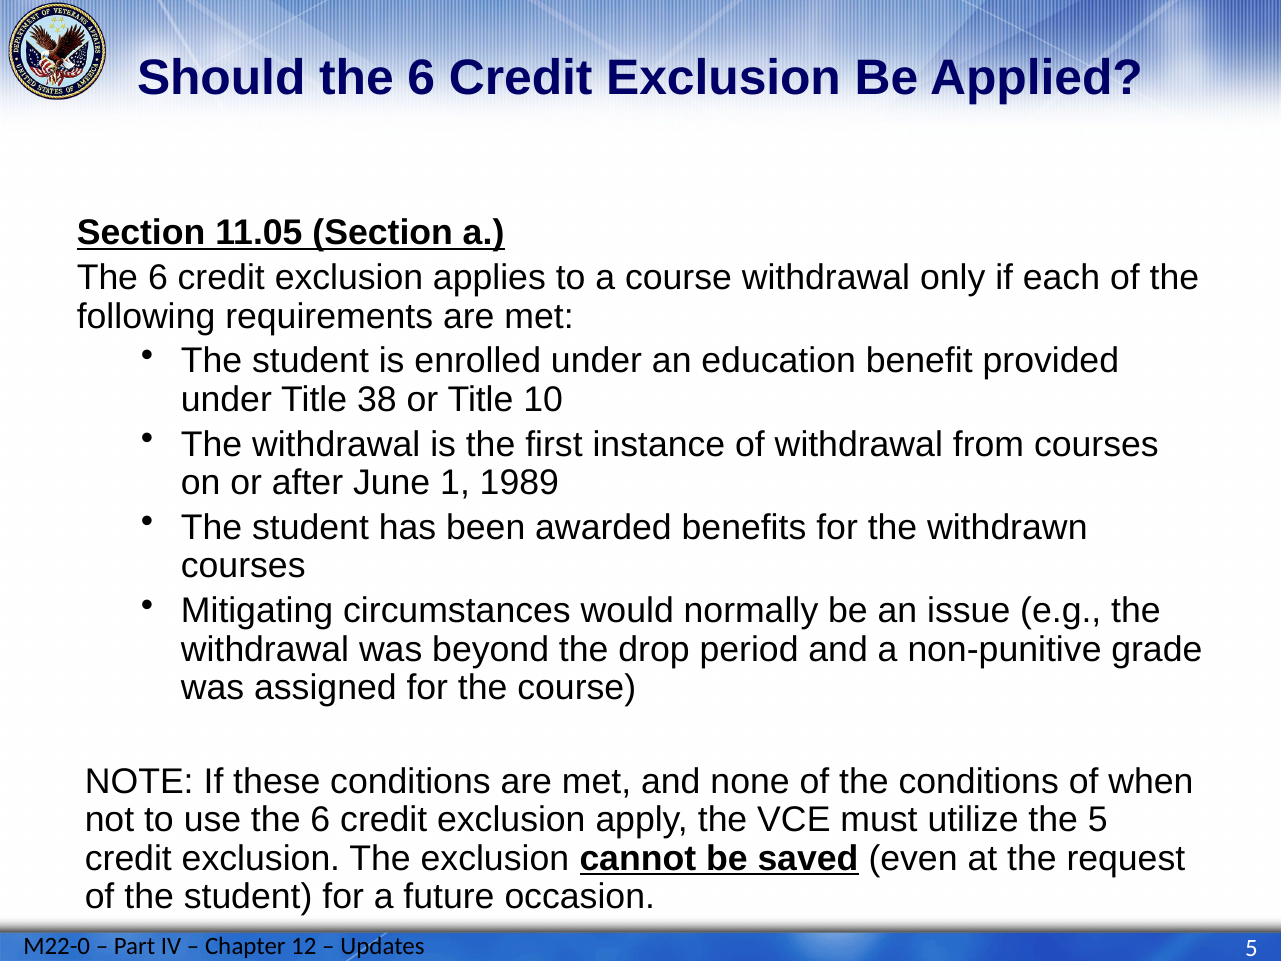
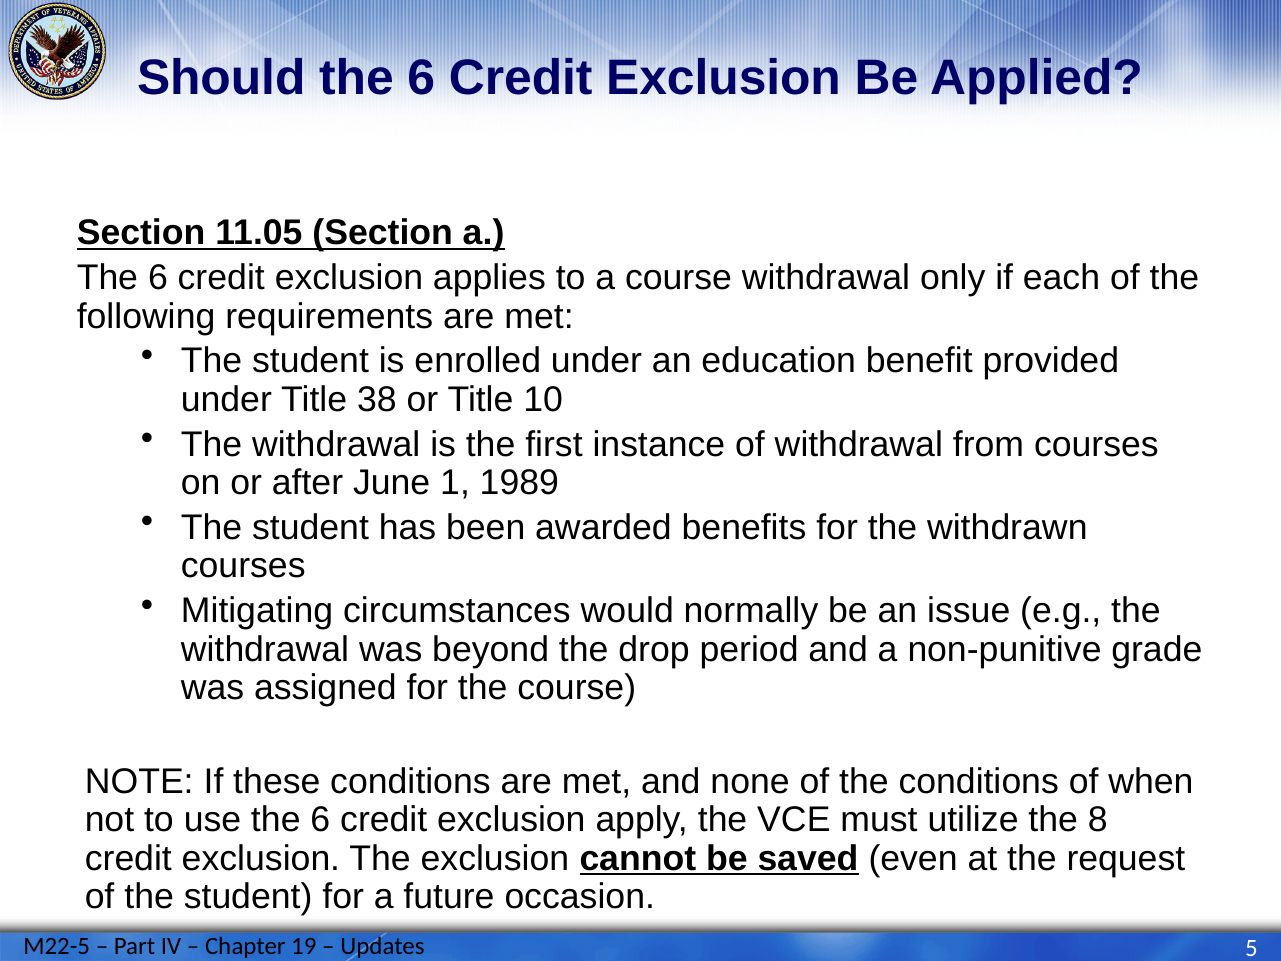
the 5: 5 -> 8
M22-0: M22-0 -> M22-5
12: 12 -> 19
